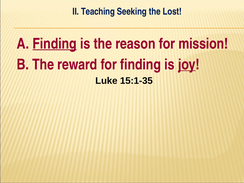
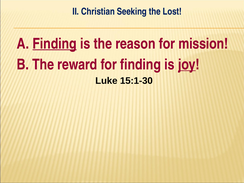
Teaching: Teaching -> Christian
15:1-35: 15:1-35 -> 15:1-30
